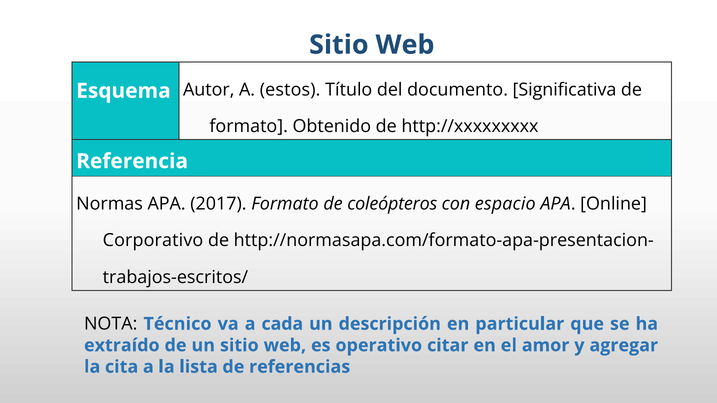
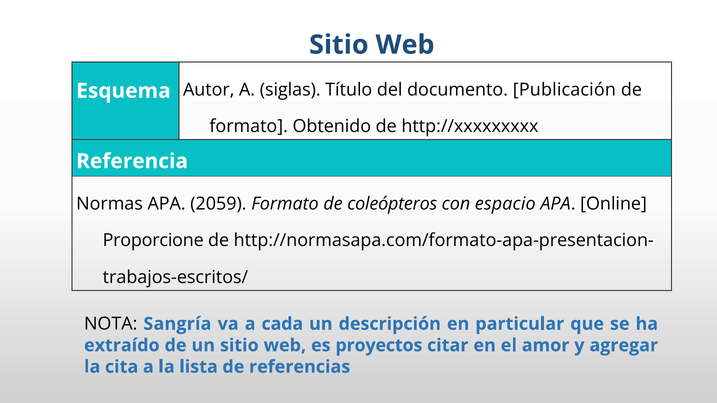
estos: estos -> siglas
Significativa: Significativa -> Publicación
2017: 2017 -> 2059
Corporativo: Corporativo -> Proporcione
Técnico: Técnico -> Sangría
operativo: operativo -> proyectos
